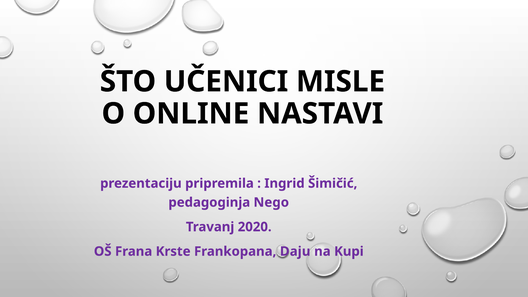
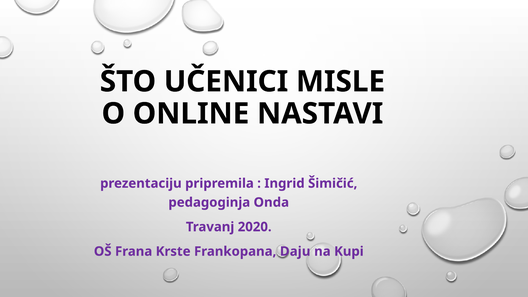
Nego: Nego -> Onda
